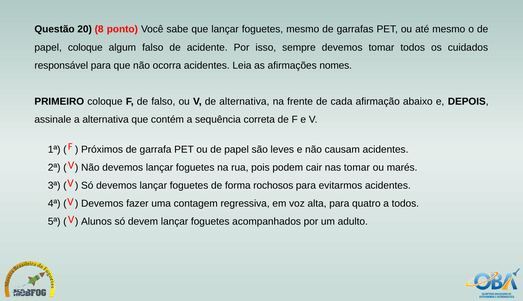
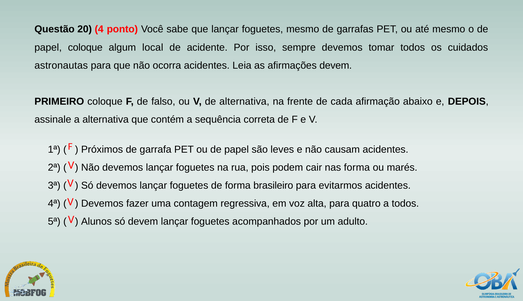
8: 8 -> 4
algum falso: falso -> local
responsável: responsável -> astronautas
afirmações nomes: nomes -> devem
nas tomar: tomar -> forma
rochosos: rochosos -> brasileiro
